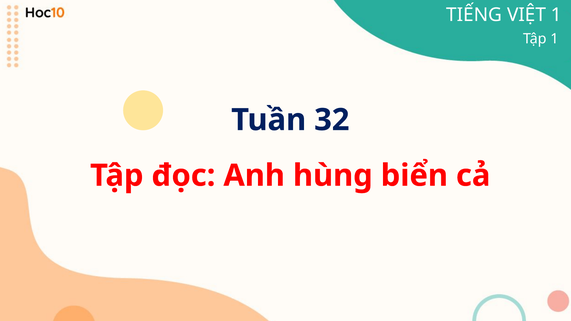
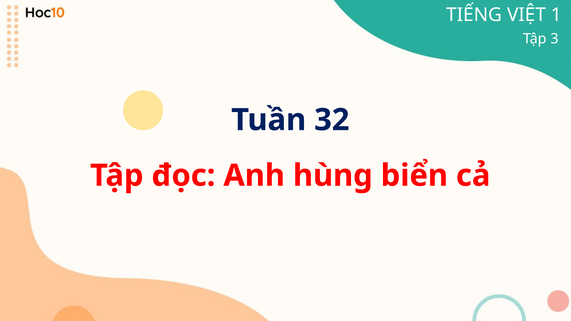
Tập 1: 1 -> 3
